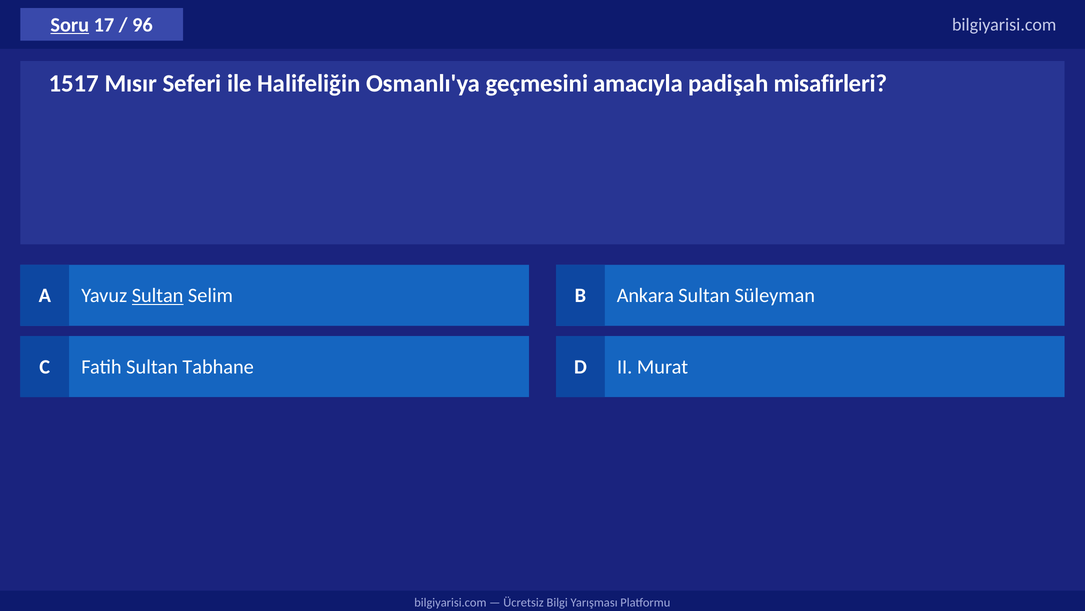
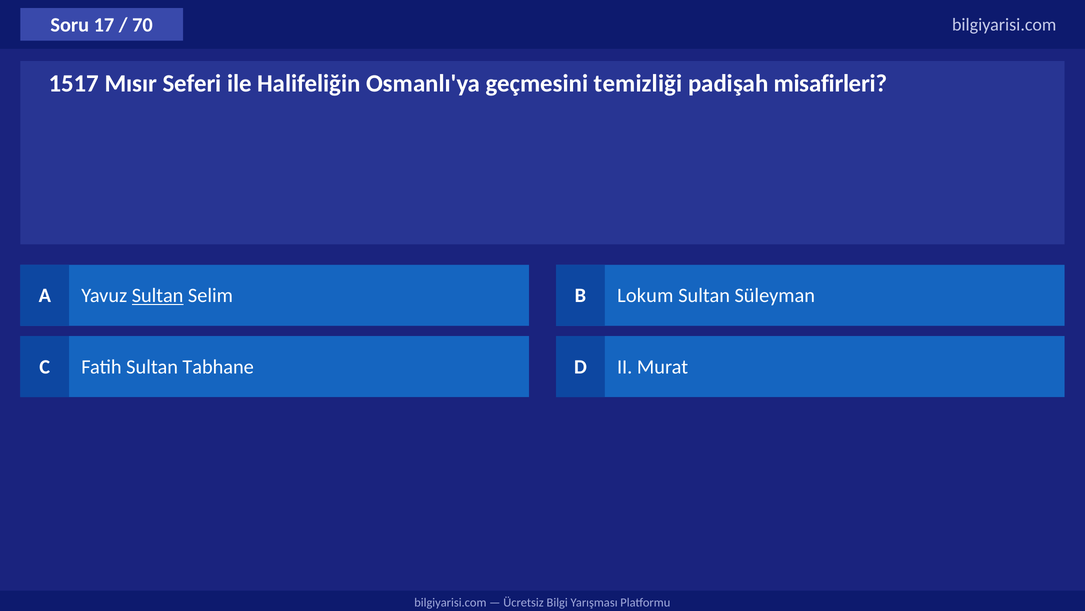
Soru underline: present -> none
96: 96 -> 70
amacıyla: amacıyla -> temizliği
Ankara: Ankara -> Lokum
